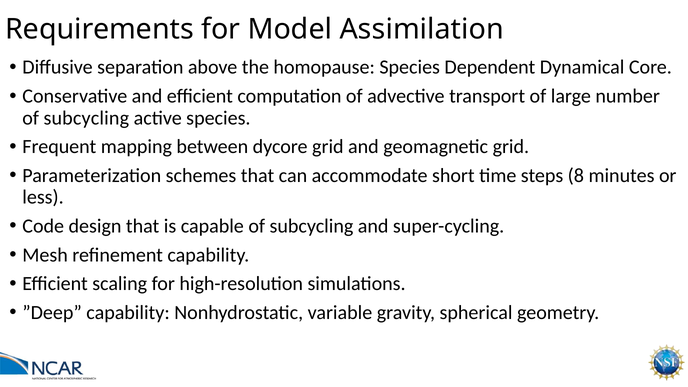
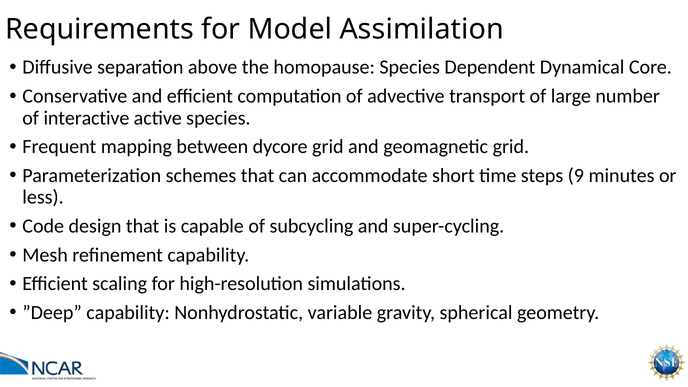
subcycling at (86, 118): subcycling -> interactive
8: 8 -> 9
